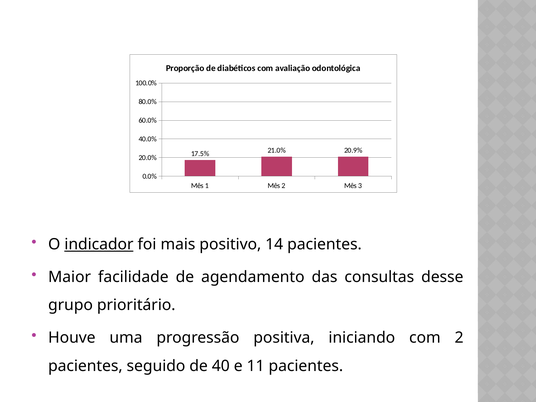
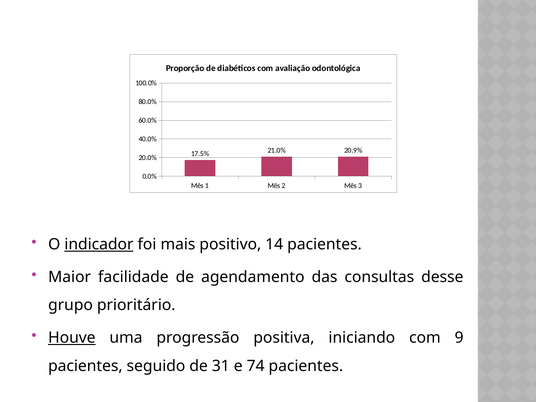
Houve underline: none -> present
com 2: 2 -> 9
40: 40 -> 31
11: 11 -> 74
